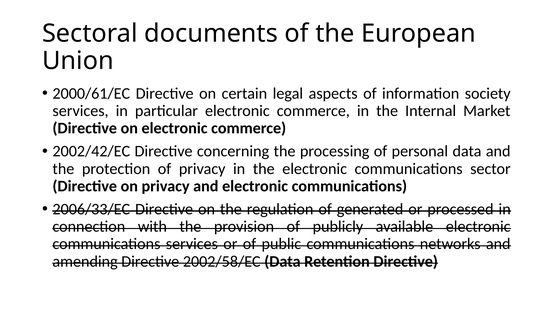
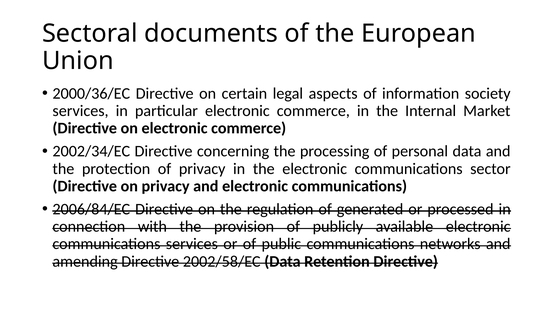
2000/61/EC: 2000/61/EC -> 2000/36/EC
2002/42/EC: 2002/42/EC -> 2002/34/EC
2006/33/EC: 2006/33/EC -> 2006/84/EC
